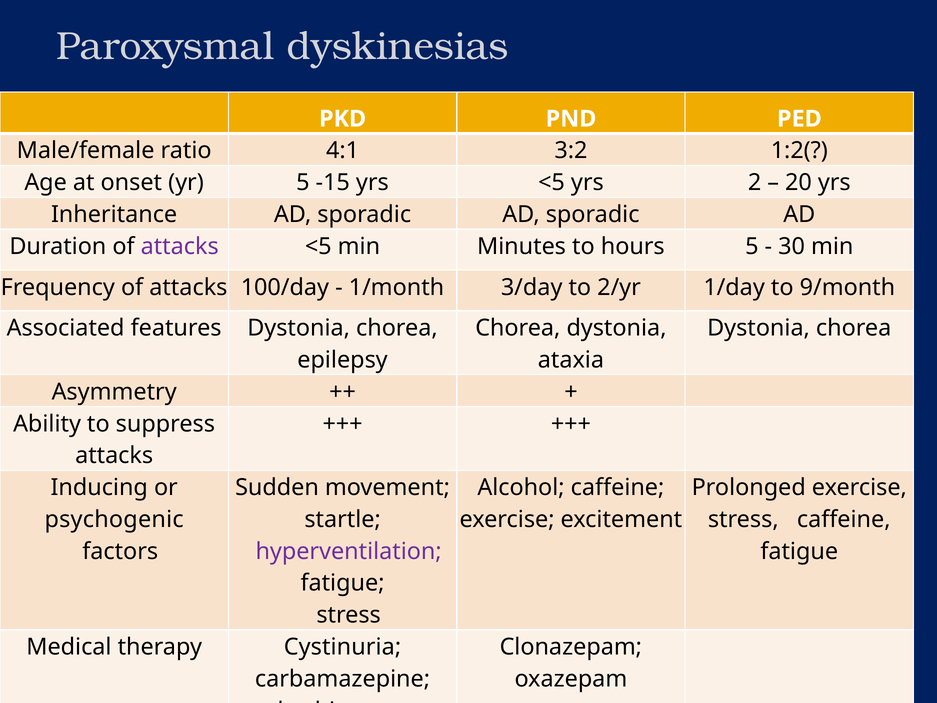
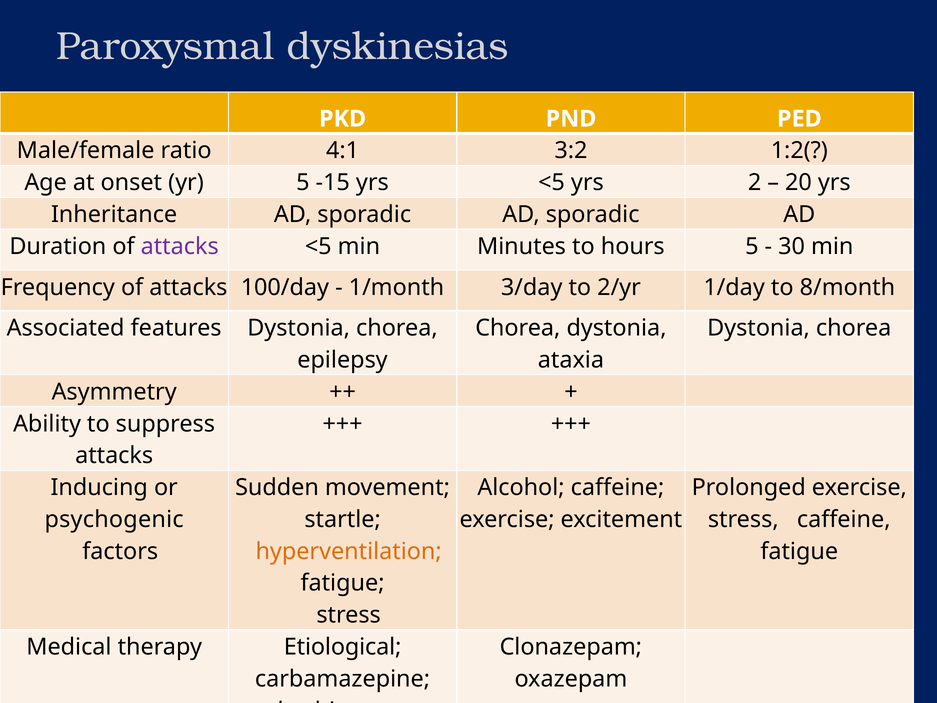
9/month: 9/month -> 8/month
hyperventilation colour: purple -> orange
Cystinuria: Cystinuria -> Etiological
